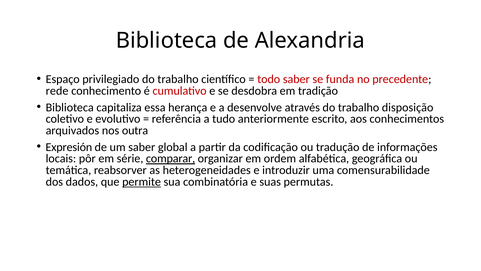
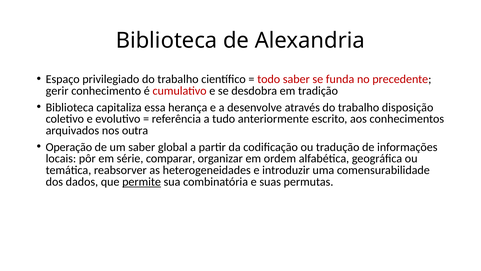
rede: rede -> gerir
Expresión: Expresión -> Operação
comparar underline: present -> none
